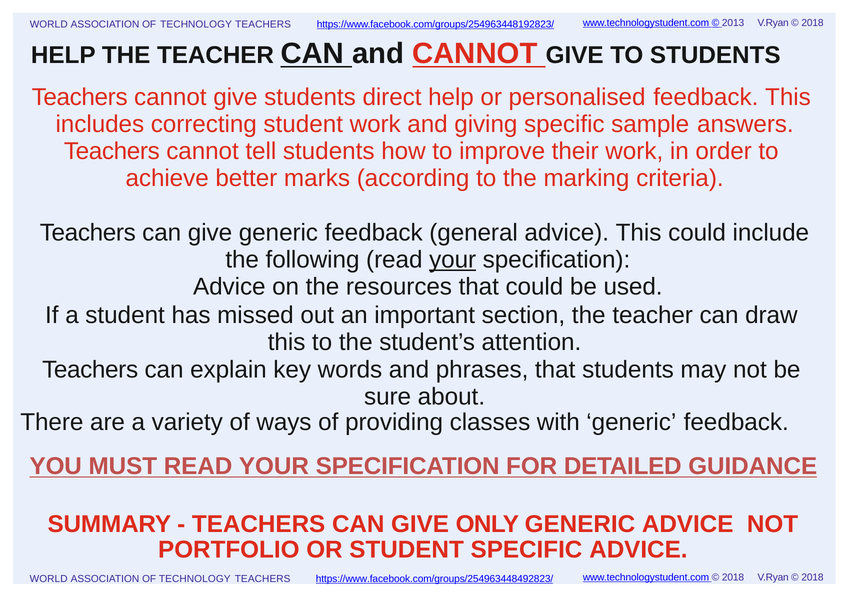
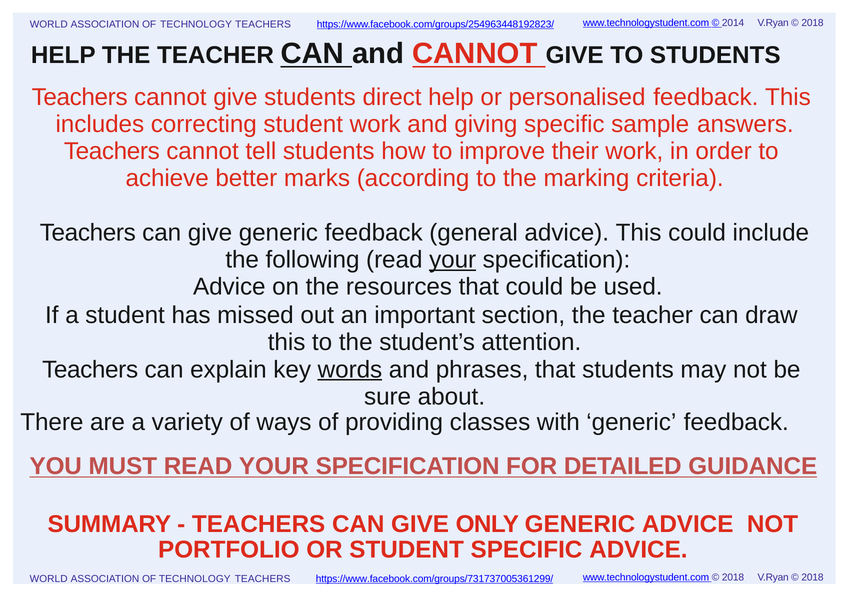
2013: 2013 -> 2014
words underline: none -> present
https://www.facebook.com/groups/254963448492823/: https://www.facebook.com/groups/254963448492823/ -> https://www.facebook.com/groups/731737005361299/
